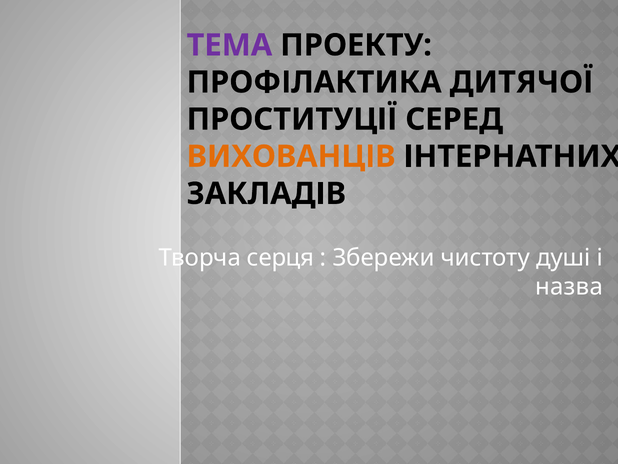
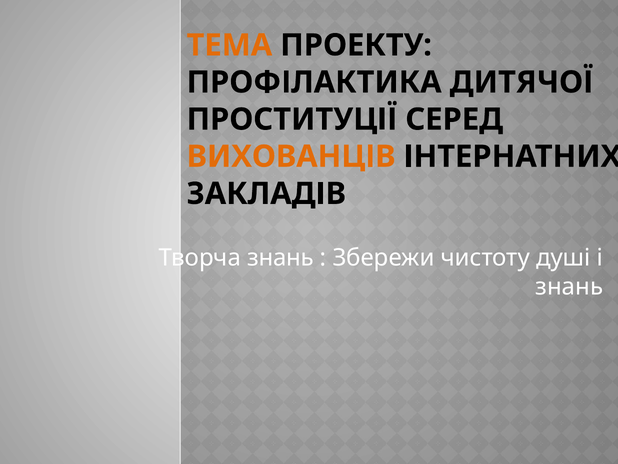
ТЕМА colour: purple -> orange
Творча серця: серця -> знань
назва at (569, 286): назва -> знань
